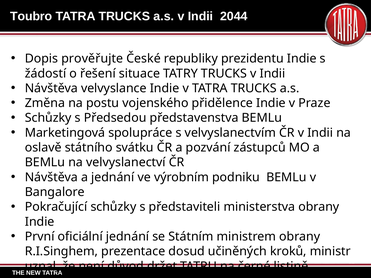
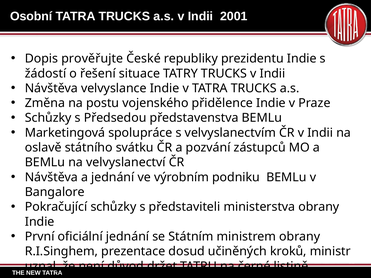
Toubro: Toubro -> Osobní
2044: 2044 -> 2001
